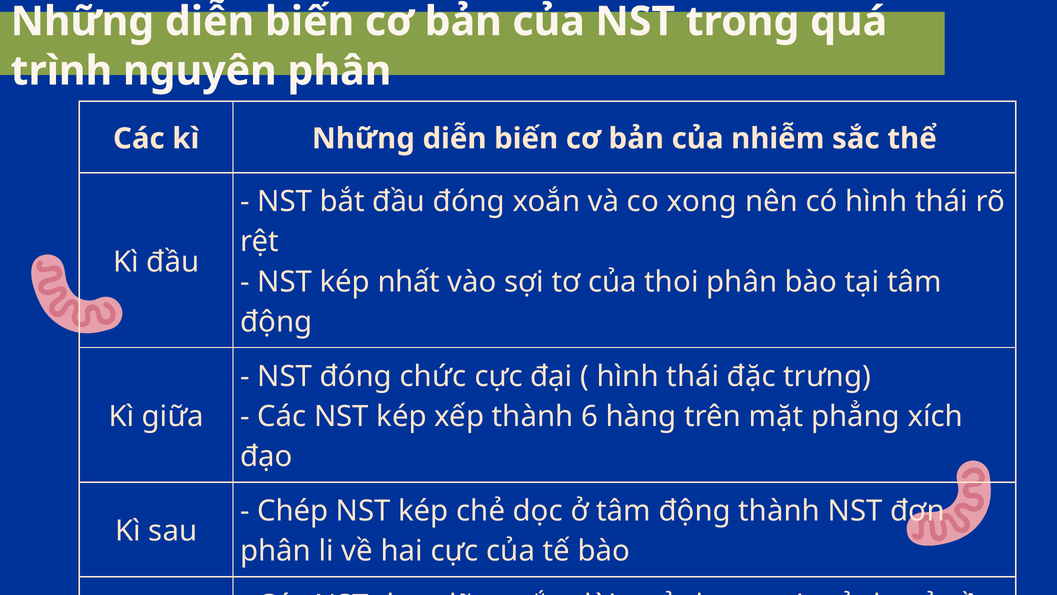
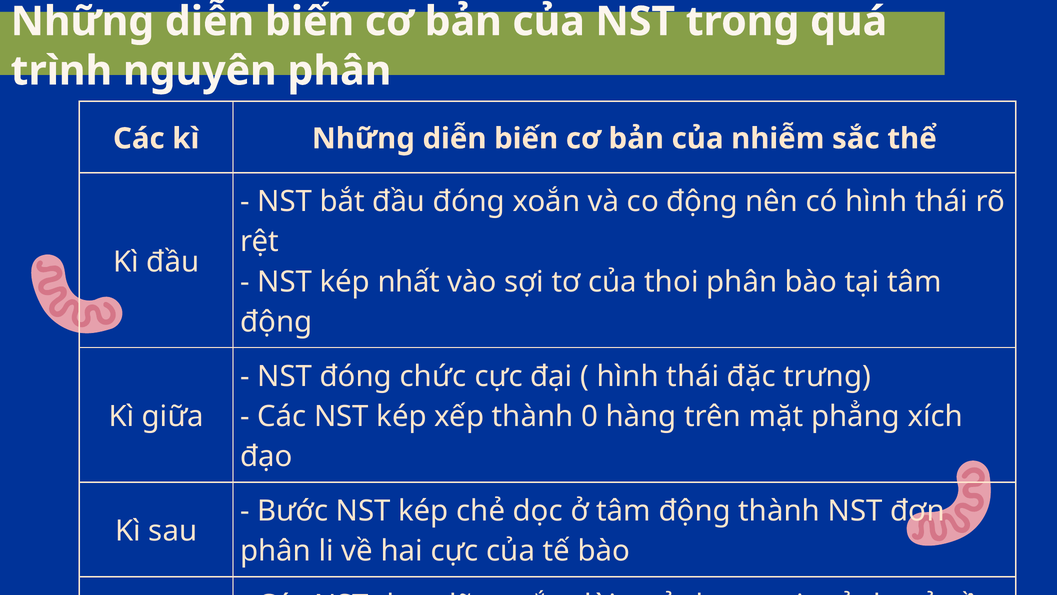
co xong: xong -> động
6: 6 -> 0
Chép: Chép -> Bước
